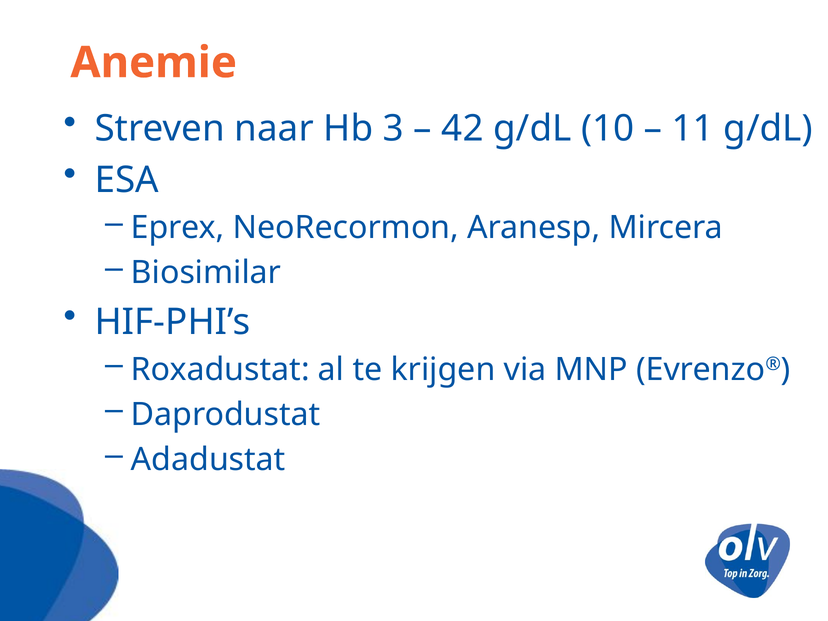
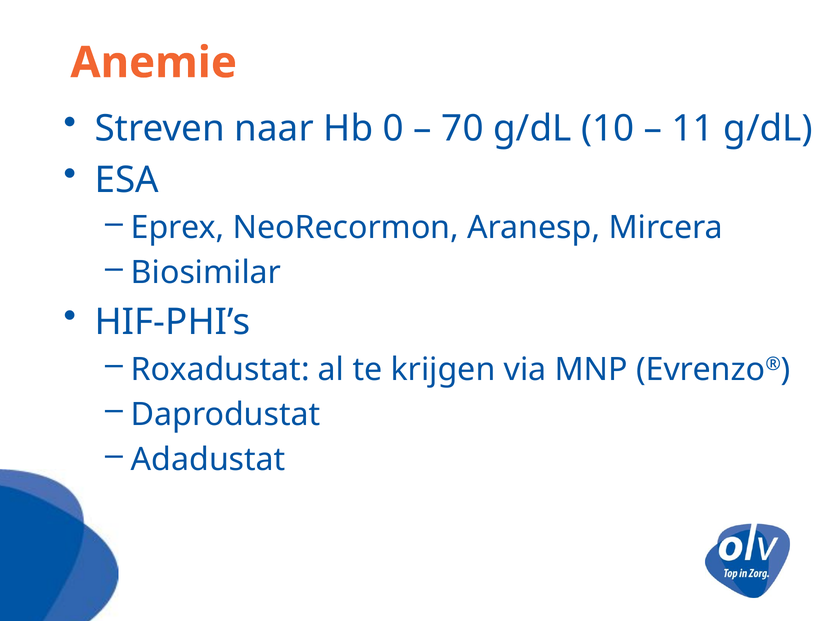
3: 3 -> 0
42: 42 -> 70
